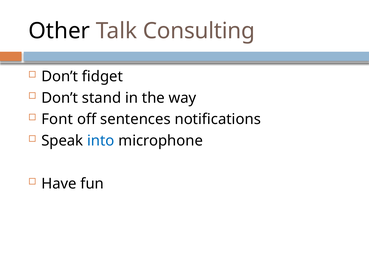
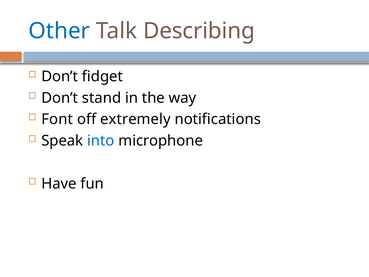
Other colour: black -> blue
Consulting: Consulting -> Describing
sentences: sentences -> extremely
